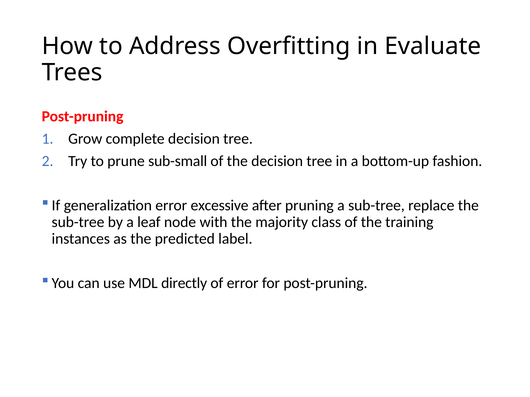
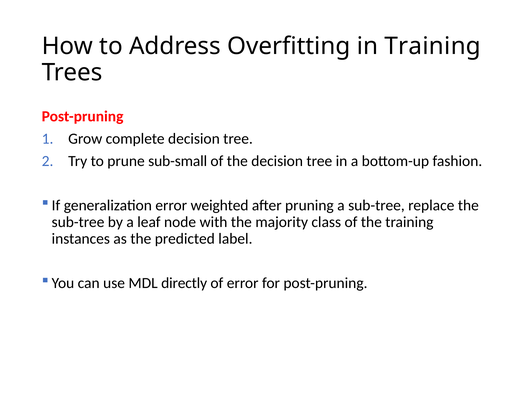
in Evaluate: Evaluate -> Training
excessive: excessive -> weighted
